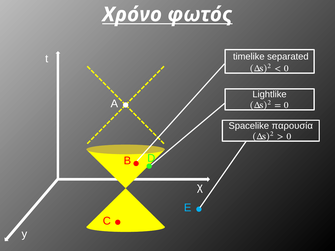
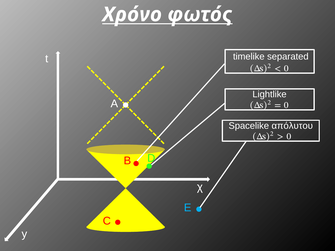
παρουσία: παρουσία -> απόλυτου
